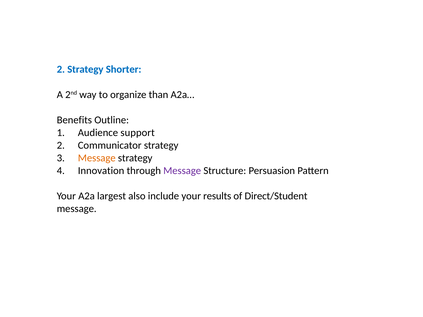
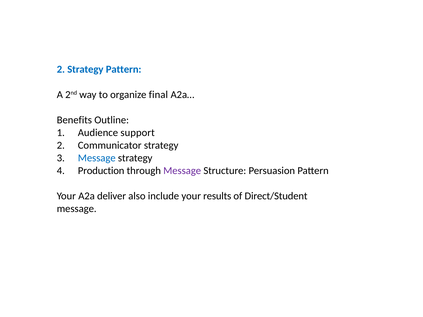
Strategy Shorter: Shorter -> Pattern
than: than -> final
Message at (97, 158) colour: orange -> blue
Innovation: Innovation -> Production
largest: largest -> deliver
